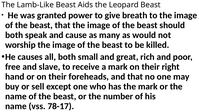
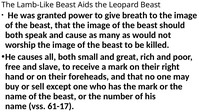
78-17: 78-17 -> 61-17
